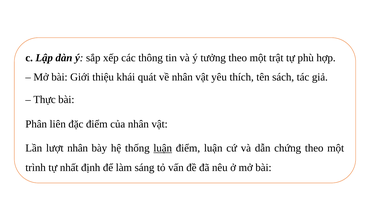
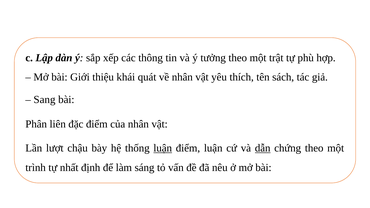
Thực: Thực -> Sang
lượt nhân: nhân -> chậu
dẫn underline: none -> present
